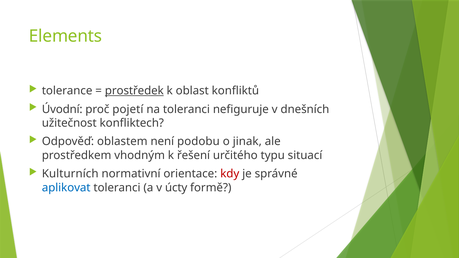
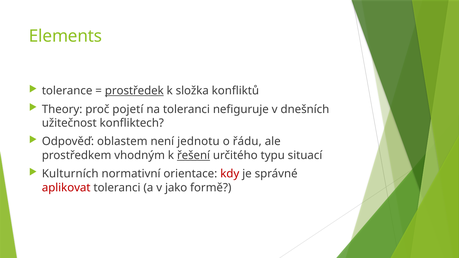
oblast: oblast -> složka
Úvodní: Úvodní -> Theory
podobu: podobu -> jednotu
jinak: jinak -> řádu
řešení underline: none -> present
aplikovat colour: blue -> red
úcty: úcty -> jako
